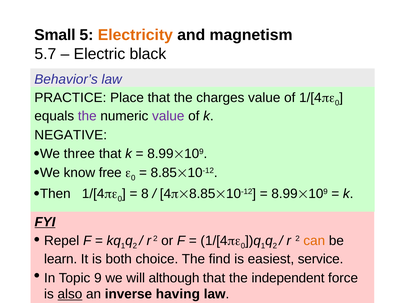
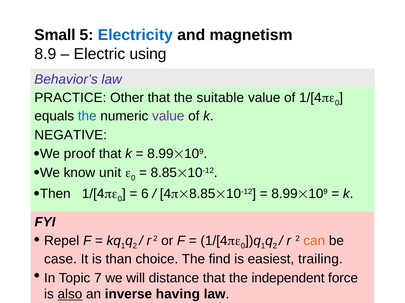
Electricity colour: orange -> blue
5.7: 5.7 -> 8.9
black: black -> using
Place: Place -> Other
charges: charges -> suitable
the at (87, 116) colour: purple -> blue
three: three -> proof
free: free -> unit
8: 8 -> 6
FYI underline: present -> none
learn: learn -> case
both: both -> than
service: service -> trailing
9: 9 -> 7
although: although -> distance
